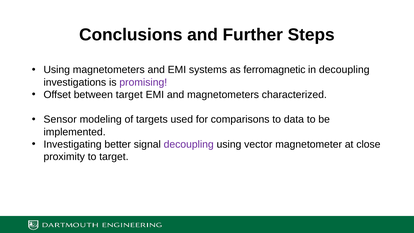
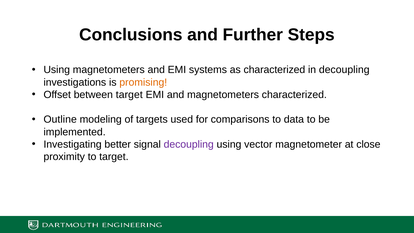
as ferromagnetic: ferromagnetic -> characterized
promising colour: purple -> orange
Sensor: Sensor -> Outline
